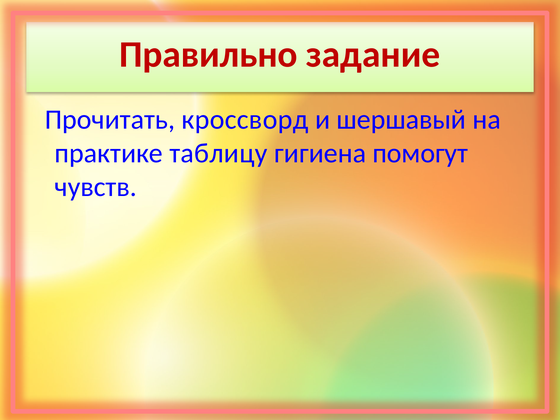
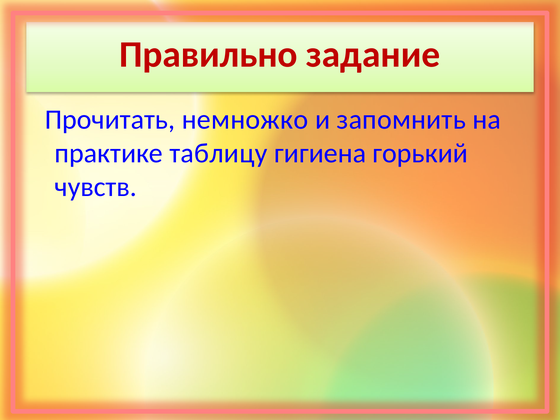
кроссворд: кроссворд -> немножко
шершавый: шершавый -> запомнить
помогут: помогут -> горький
